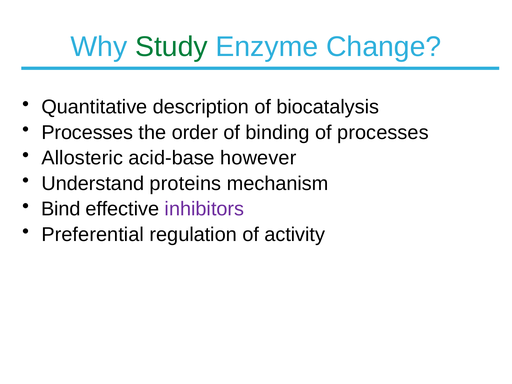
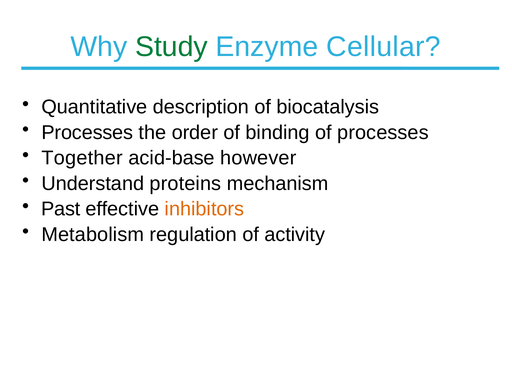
Change: Change -> Cellular
Allosteric: Allosteric -> Together
Bind: Bind -> Past
inhibitors colour: purple -> orange
Preferential: Preferential -> Metabolism
